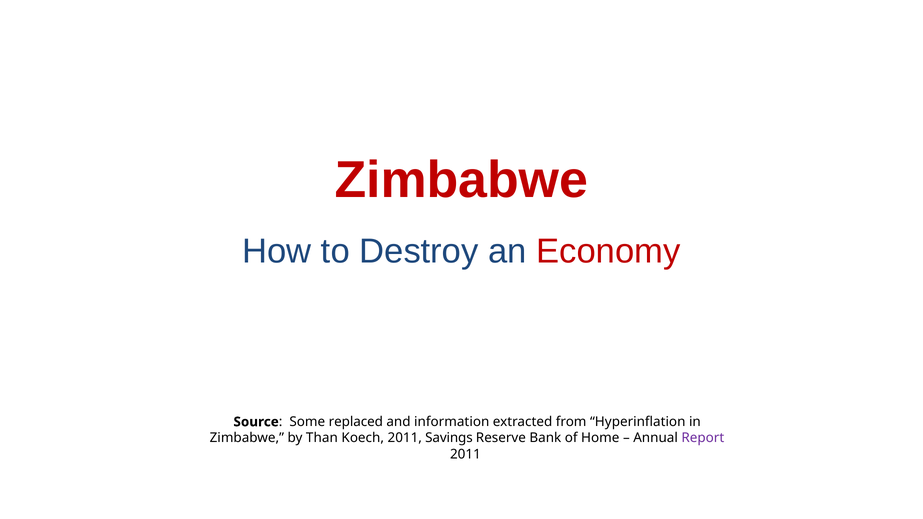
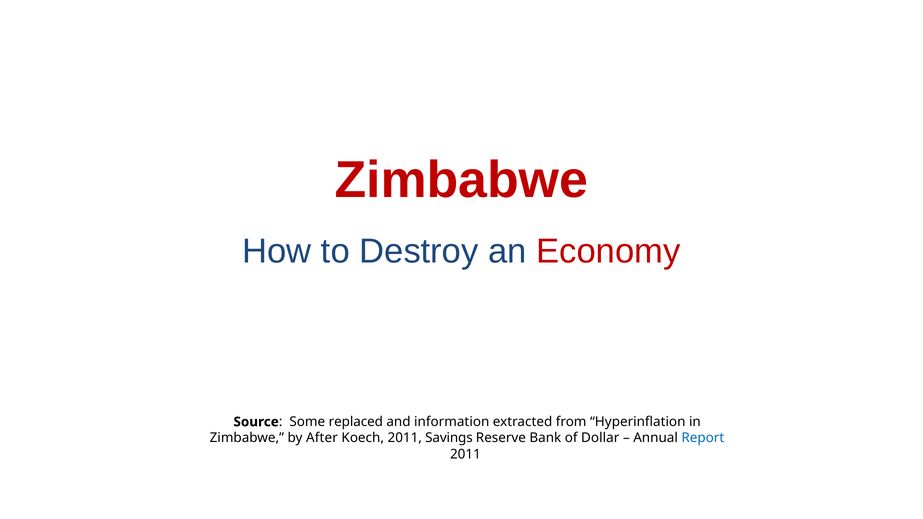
Than: Than -> After
Home: Home -> Dollar
Report colour: purple -> blue
